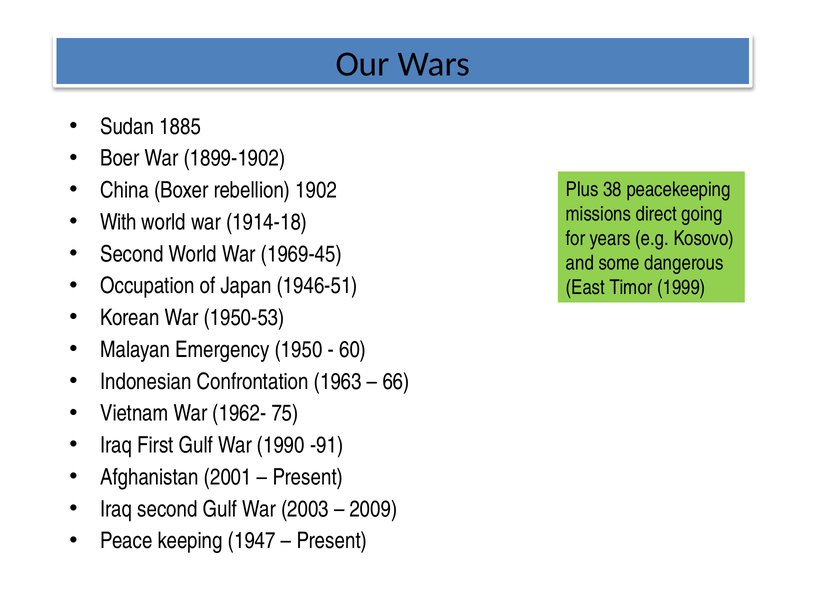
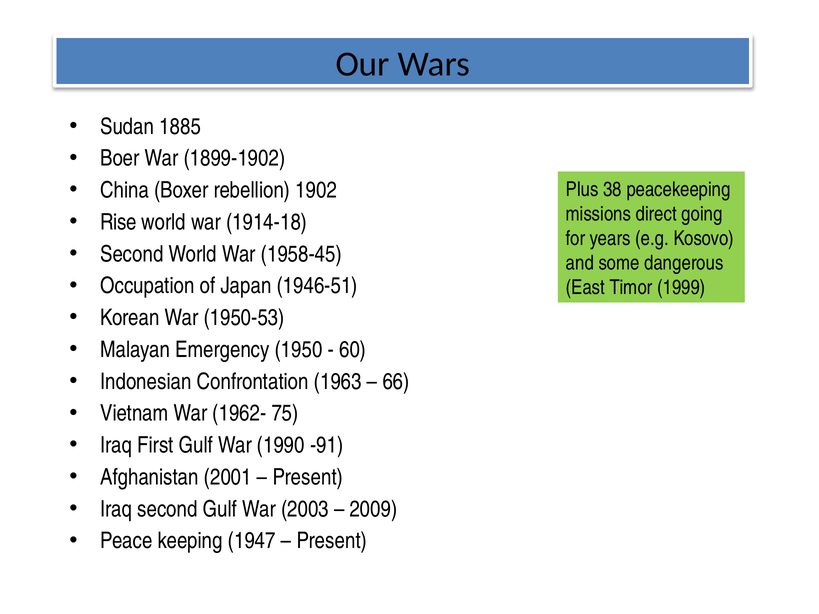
With: With -> Rise
1969-45: 1969-45 -> 1958-45
